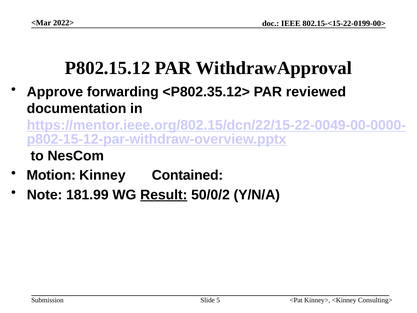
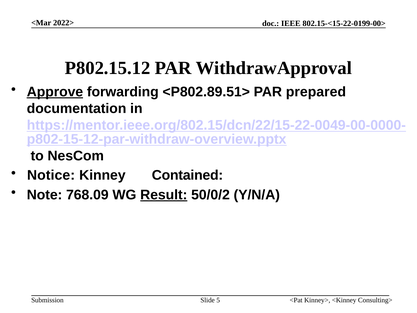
Approve underline: none -> present
<P802.35.12>: <P802.35.12> -> <P802.89.51>
reviewed: reviewed -> prepared
Motion: Motion -> Notice
181.99: 181.99 -> 768.09
